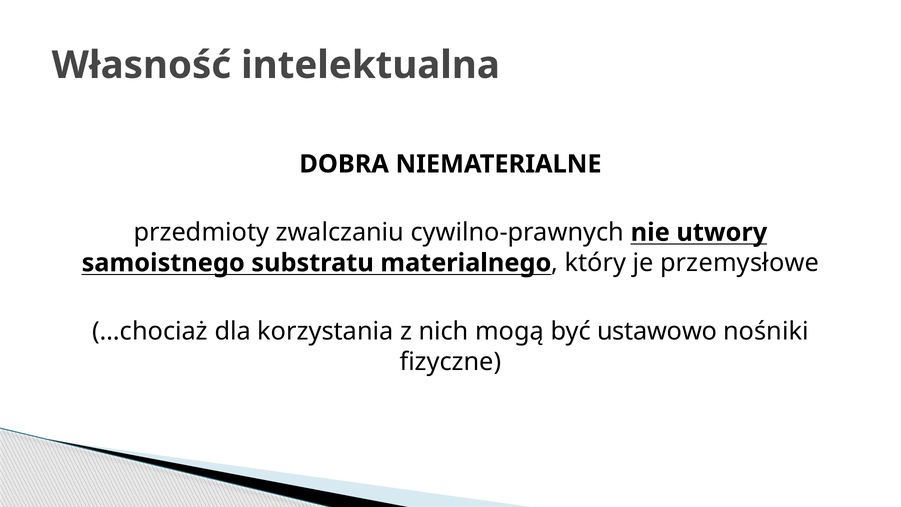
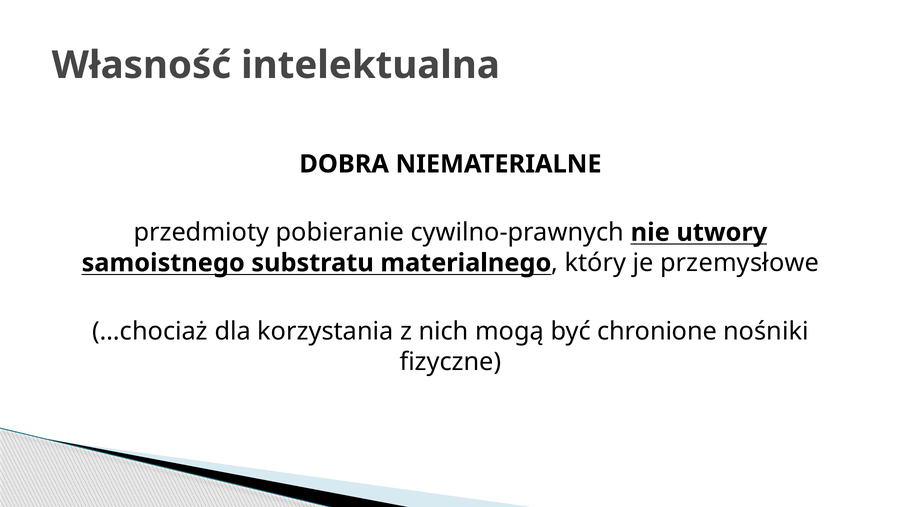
zwalczaniu: zwalczaniu -> pobieranie
ustawowo: ustawowo -> chronione
